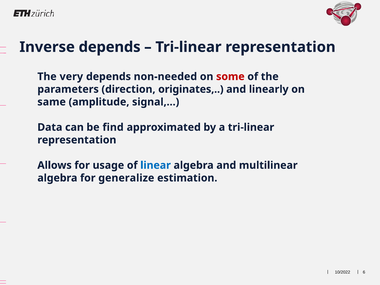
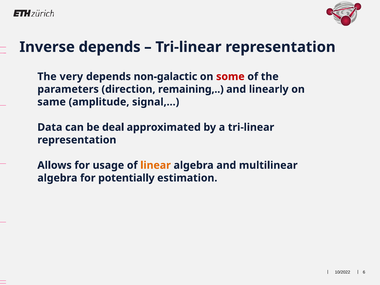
non-needed: non-needed -> non-galactic
originates: originates -> remaining
find: find -> deal
linear colour: blue -> orange
generalize: generalize -> potentially
